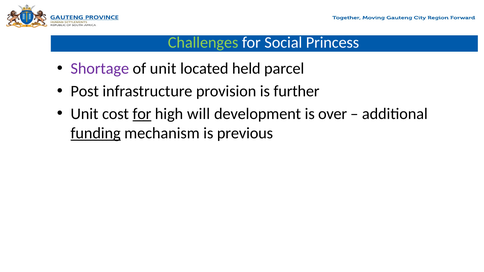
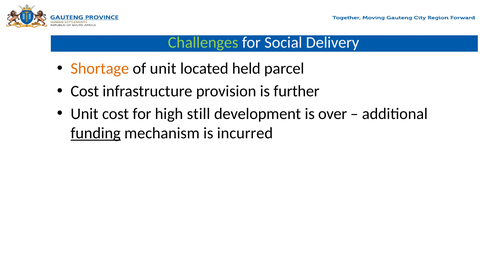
Princess: Princess -> Delivery
Shortage colour: purple -> orange
Post at (85, 91): Post -> Cost
for at (142, 114) underline: present -> none
will: will -> still
previous: previous -> incurred
